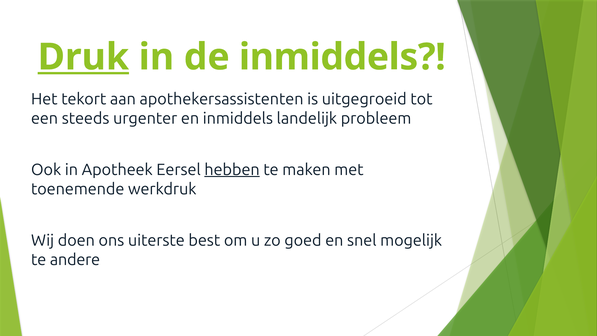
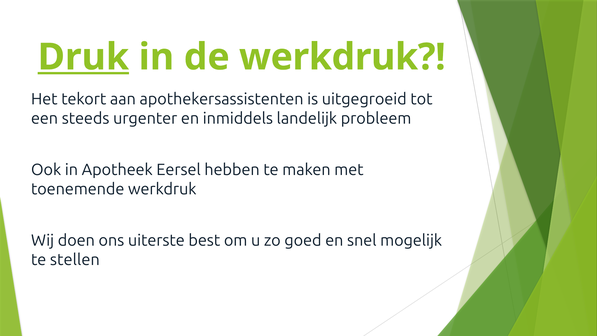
de inmiddels: inmiddels -> werkdruk
hebben underline: present -> none
andere: andere -> stellen
